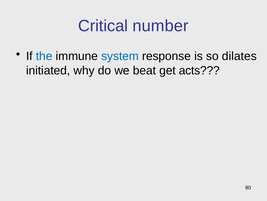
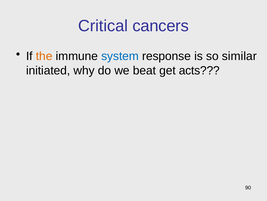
number: number -> cancers
the colour: blue -> orange
dilates: dilates -> similar
